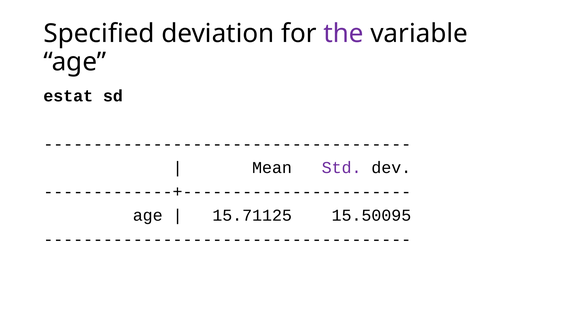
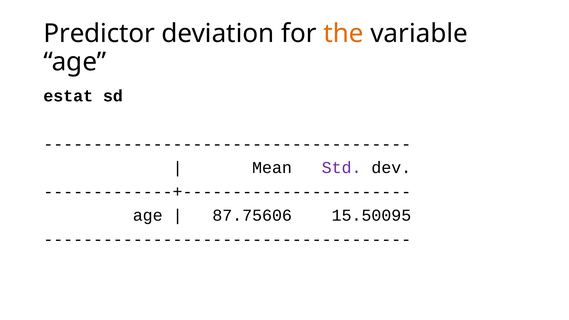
Specified: Specified -> Predictor
the colour: purple -> orange
15.71125: 15.71125 -> 87.75606
